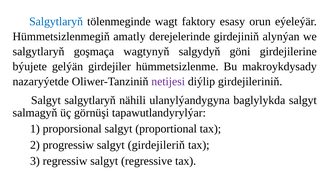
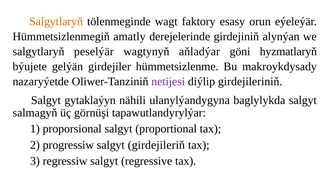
Salgytlaryň at (56, 21) colour: blue -> orange
goşmaça: goşmaça -> peselýär
salgydyň: salgydyň -> aňladýar
girdejilerine: girdejilerine -> hyzmatlaryň
Salgyt salgytlaryň: salgytlaryň -> gytaklaýyn
